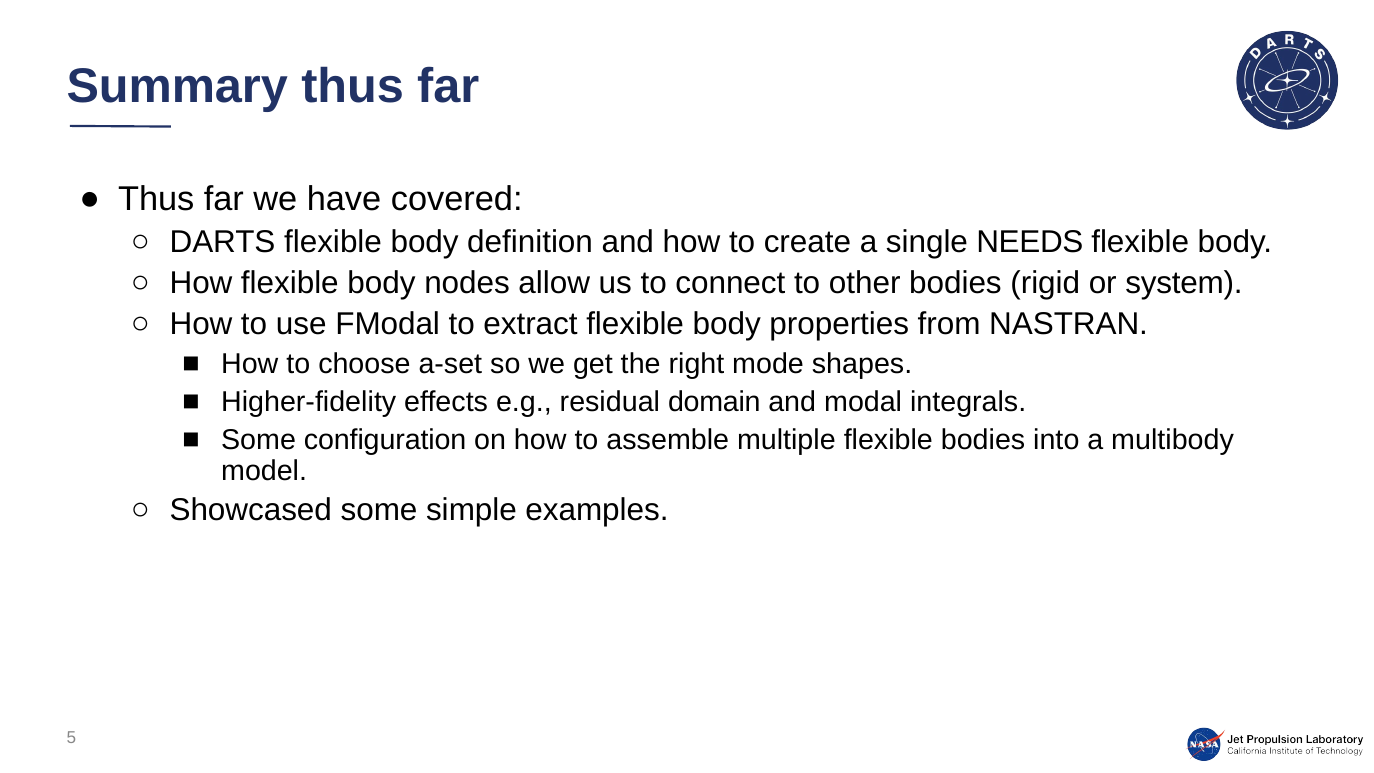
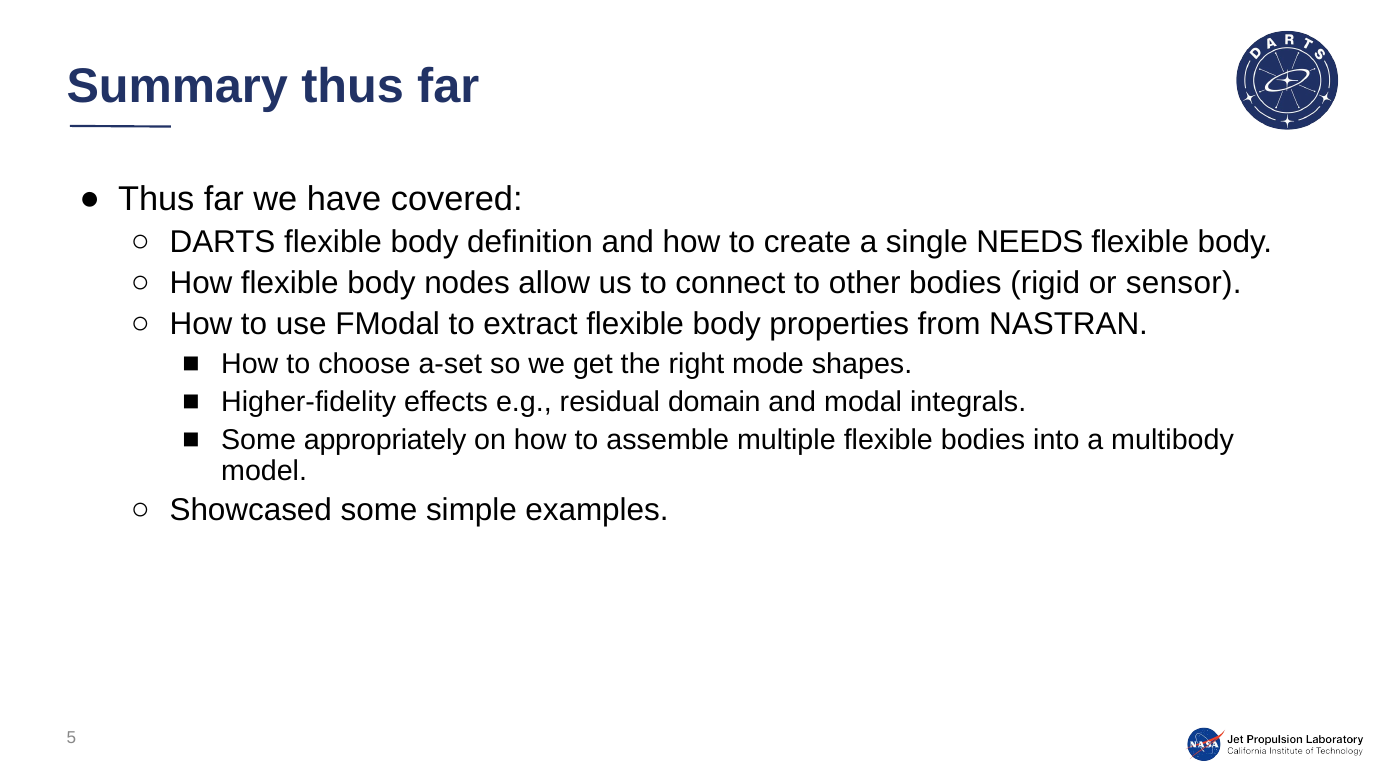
system: system -> sensor
configuration: configuration -> appropriately
